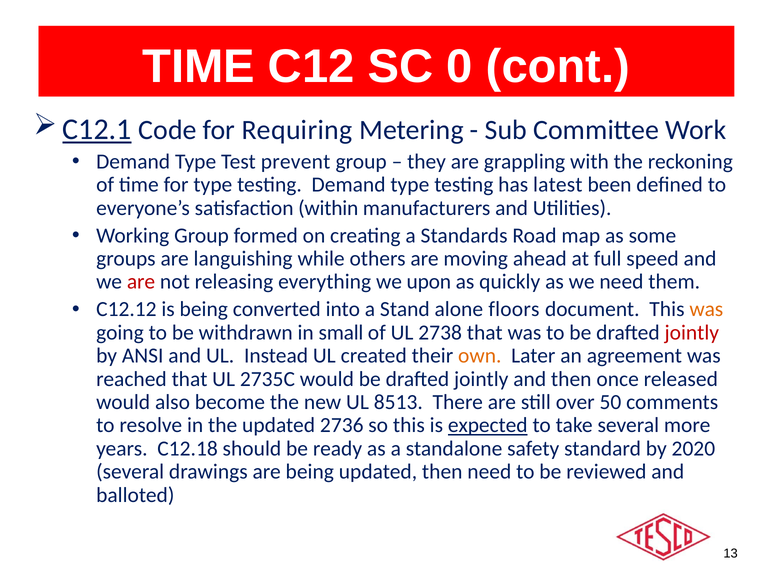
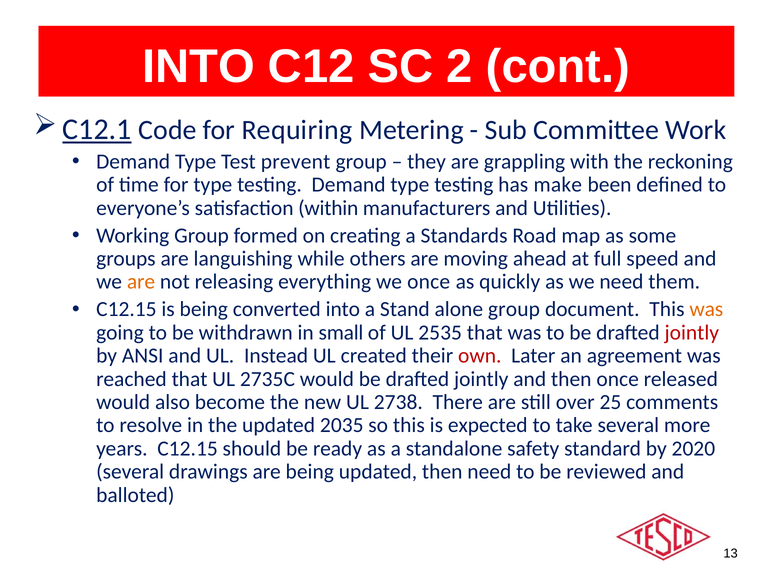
TIME at (199, 66): TIME -> INTO
0: 0 -> 2
latest: latest -> make
are at (141, 282) colour: red -> orange
we upon: upon -> once
C12.12 at (126, 309): C12.12 -> C12.15
alone floors: floors -> group
2738: 2738 -> 2535
own colour: orange -> red
8513: 8513 -> 2738
50: 50 -> 25
2736: 2736 -> 2035
expected underline: present -> none
years C12.18: C12.18 -> C12.15
